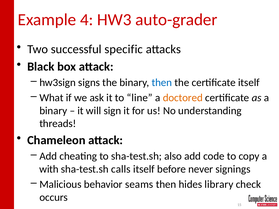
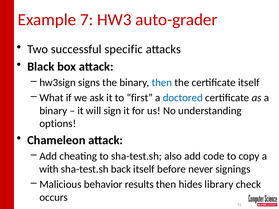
4: 4 -> 7
line: line -> first
doctored colour: orange -> blue
threads: threads -> options
calls: calls -> back
seams: seams -> results
